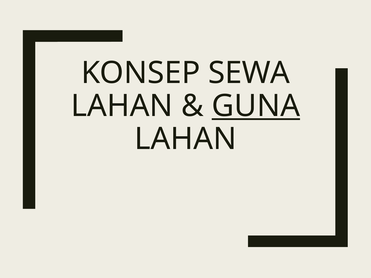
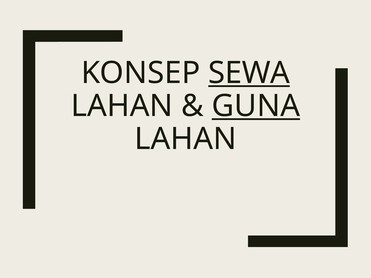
SEWA underline: none -> present
